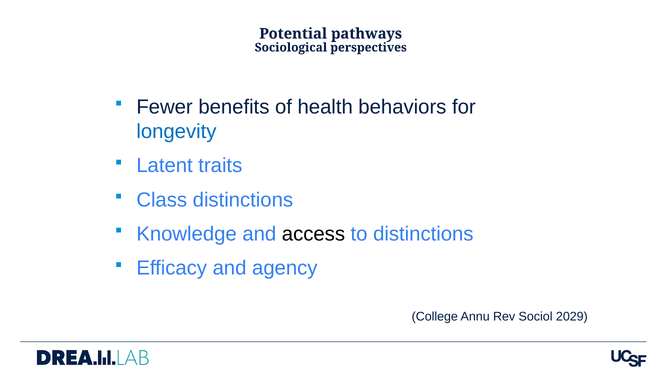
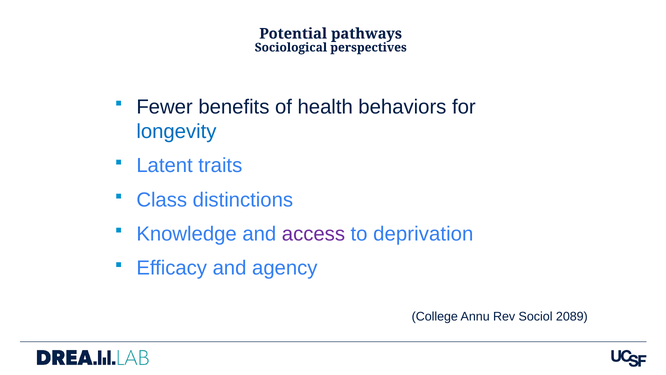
access colour: black -> purple
to distinctions: distinctions -> deprivation
2029: 2029 -> 2089
